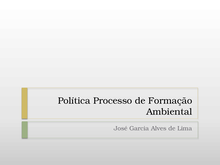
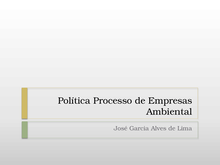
Formação: Formação -> Empresas
